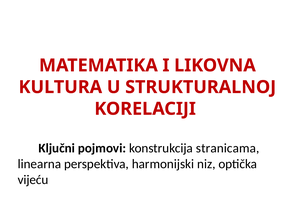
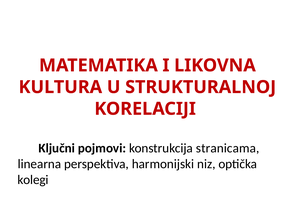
vijeću: vijeću -> kolegi
